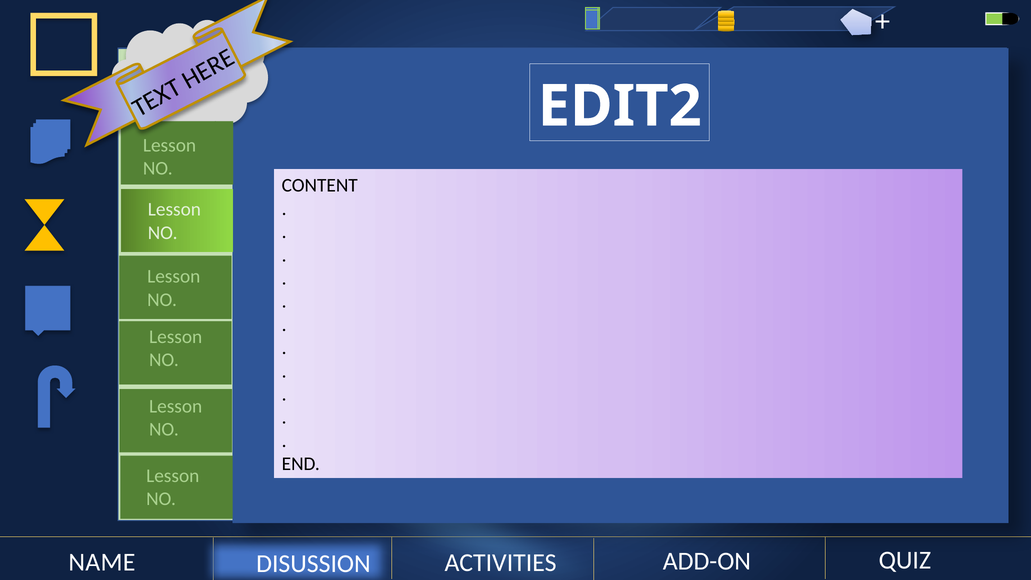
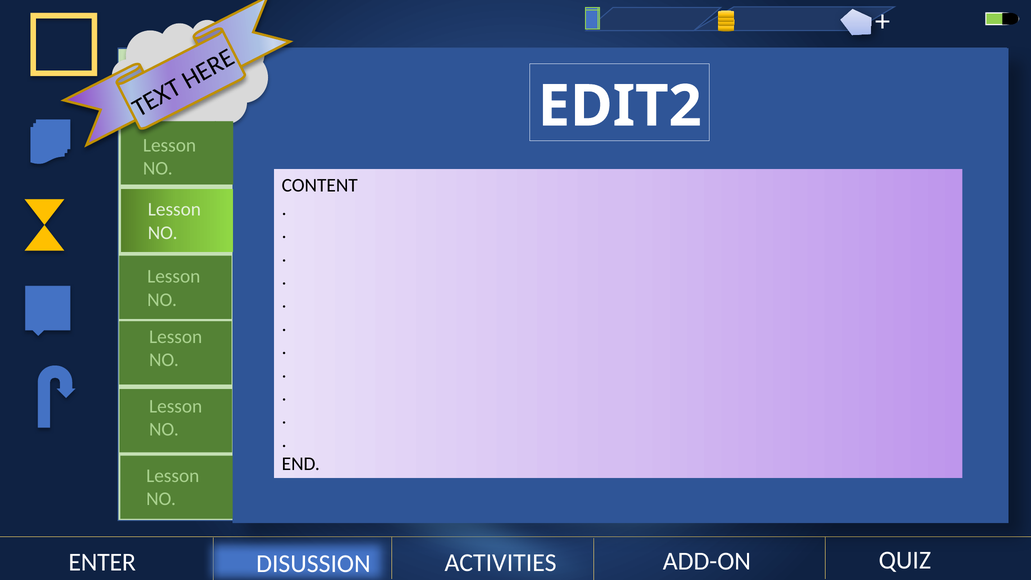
NAME: NAME -> ENTER
